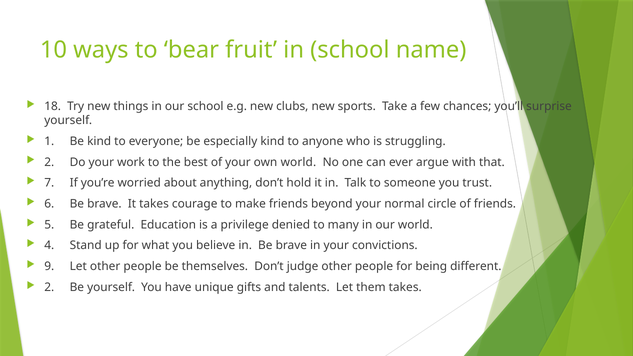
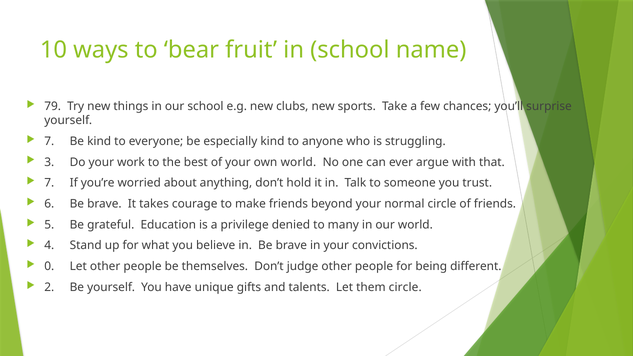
18: 18 -> 79
1 at (49, 141): 1 -> 7
2 at (49, 162): 2 -> 3
9: 9 -> 0
them takes: takes -> circle
